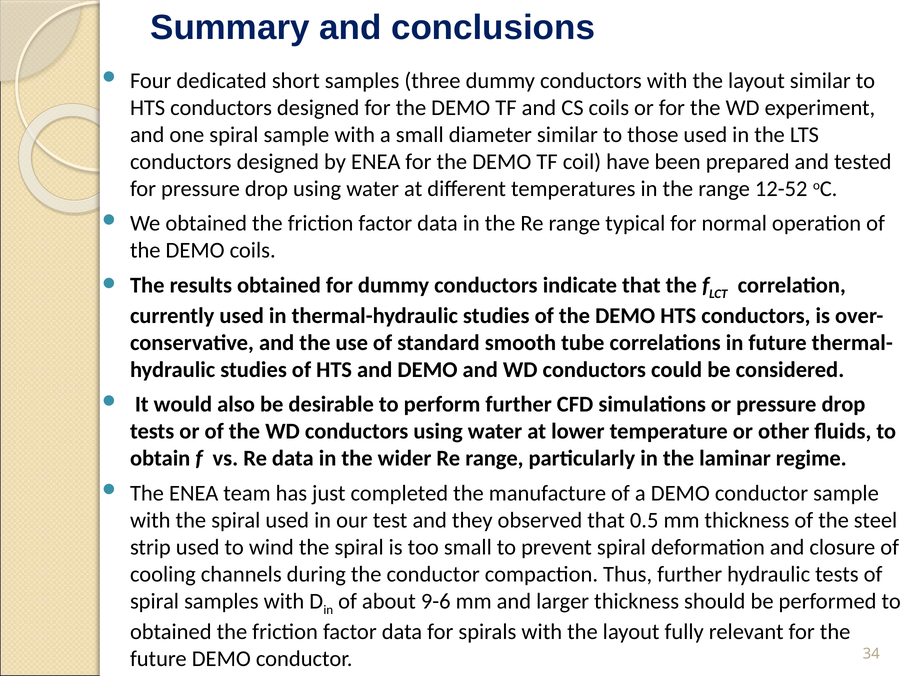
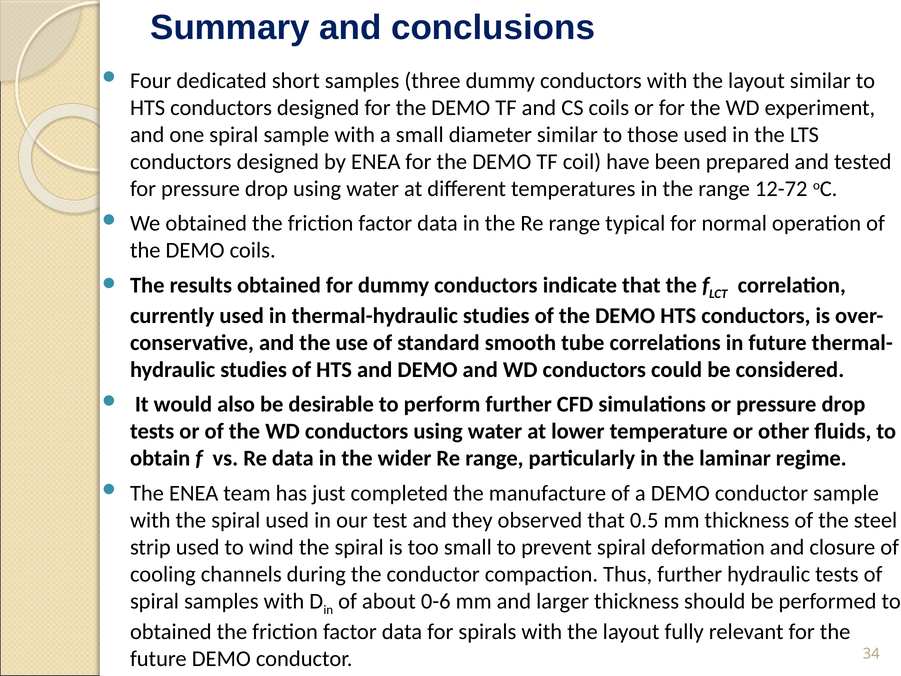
12-52: 12-52 -> 12-72
9-6: 9-6 -> 0-6
